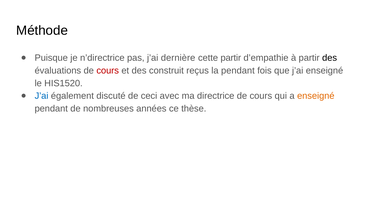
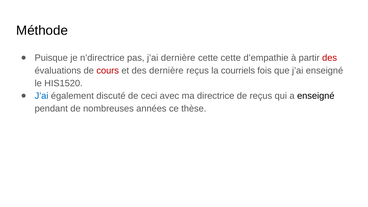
cette partir: partir -> cette
des at (330, 58) colour: black -> red
des construit: construit -> dernière
la pendant: pendant -> courriels
directrice de cours: cours -> reçus
enseigné at (316, 96) colour: orange -> black
